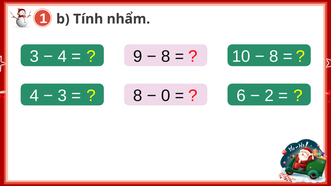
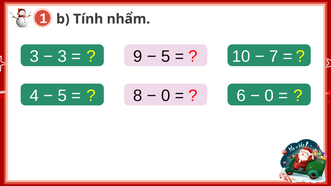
4 at (62, 56): 4 -> 3
8 at (166, 56): 8 -> 5
8 at (274, 56): 8 -> 7
3 at (62, 96): 3 -> 5
2 at (269, 96): 2 -> 0
